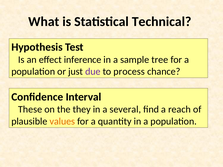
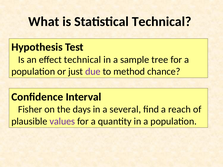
effect inference: inference -> technical
process: process -> method
These: These -> Fisher
they: they -> days
values colour: orange -> purple
